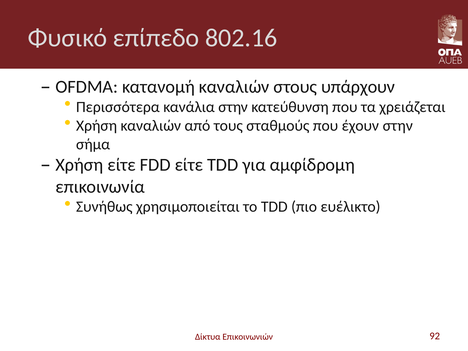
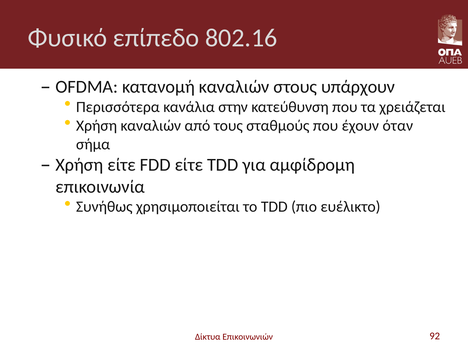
έχουν στην: στην -> όταν
